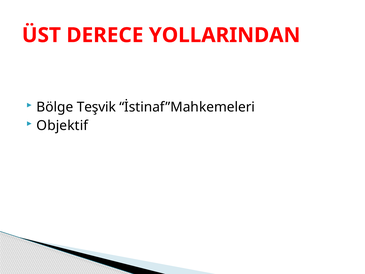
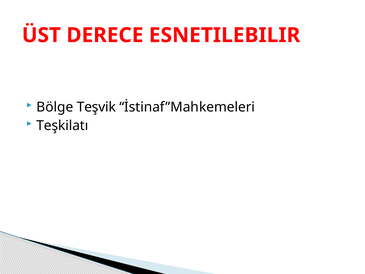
YOLLARINDAN: YOLLARINDAN -> ESNETILEBILIR
Objektif: Objektif -> Teşkilatı
